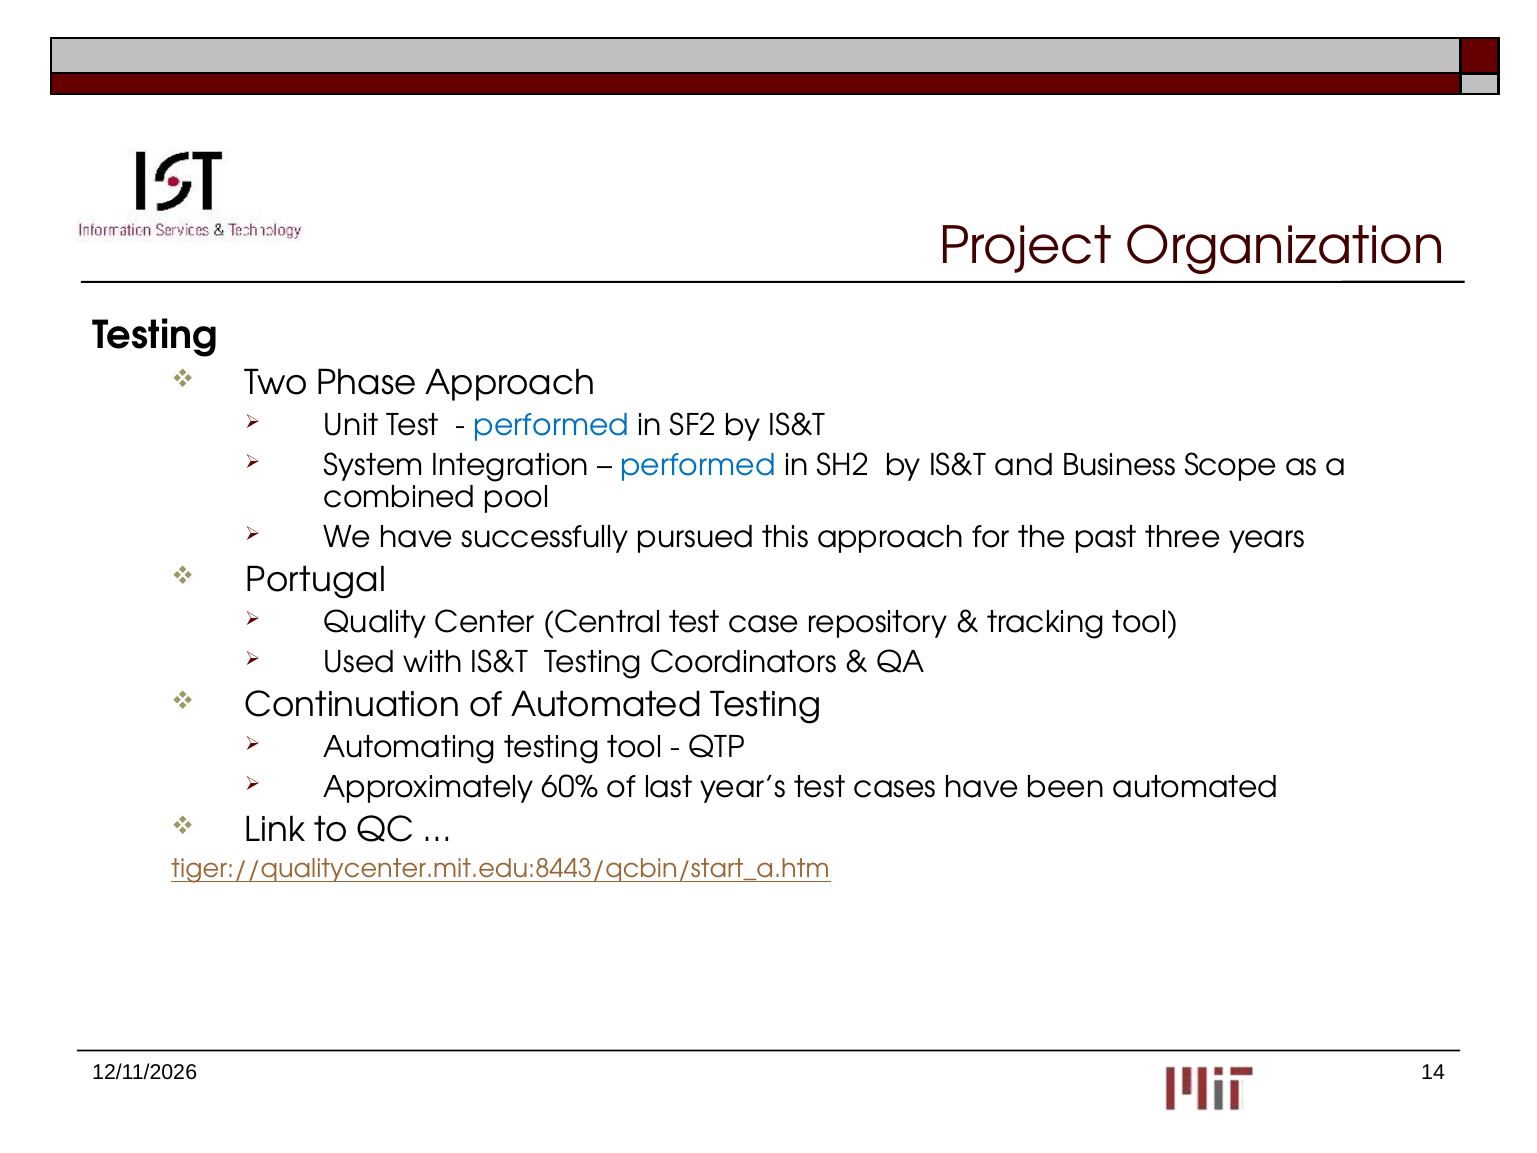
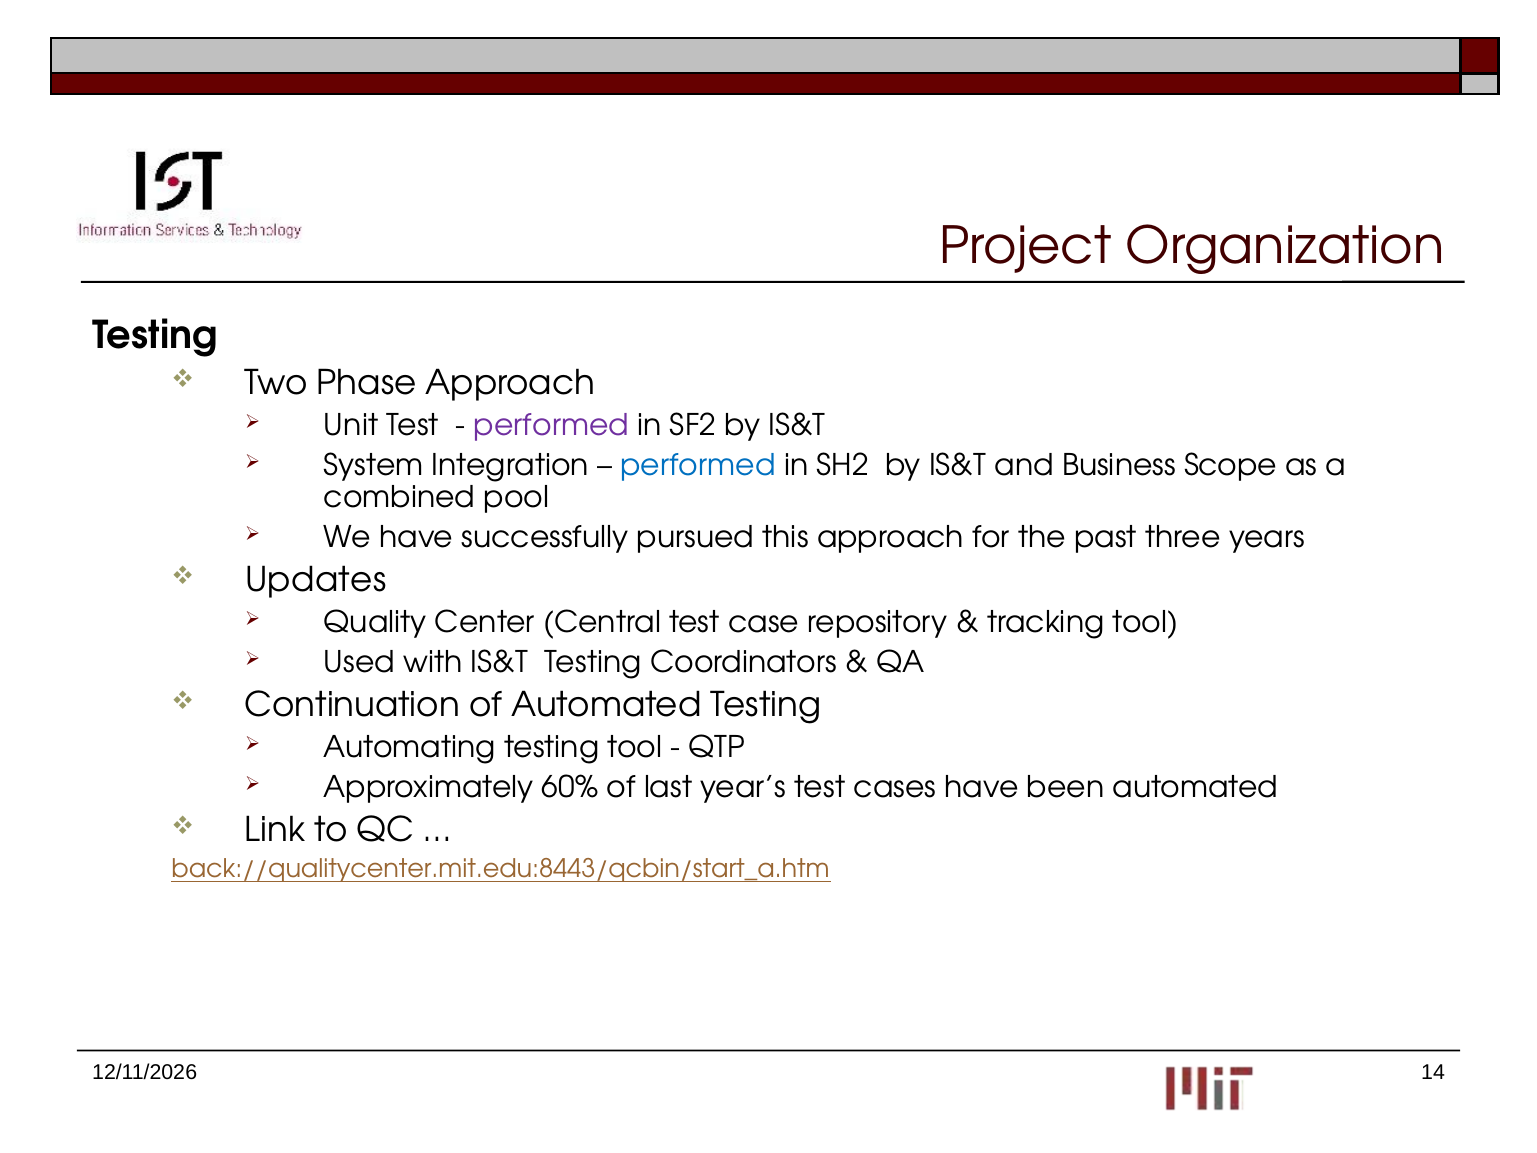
performed at (552, 425) colour: blue -> purple
Portugal: Portugal -> Updates
tiger://qualitycenter.mit.edu:8443/qcbin/start_a.htm: tiger://qualitycenter.mit.edu:8443/qcbin/start_a.htm -> back://qualitycenter.mit.edu:8443/qcbin/start_a.htm
